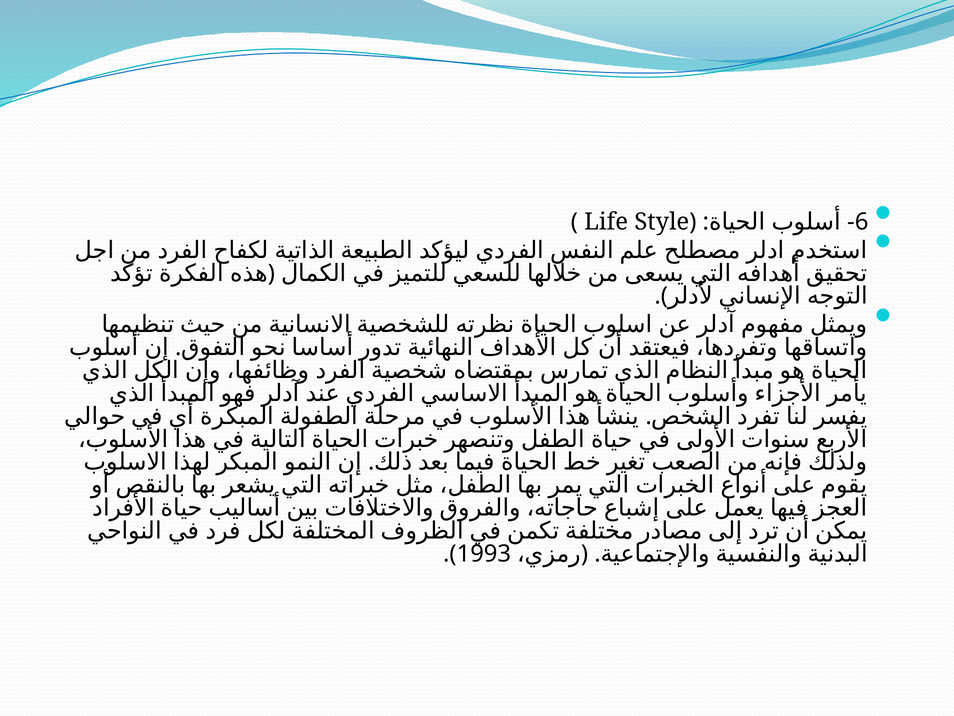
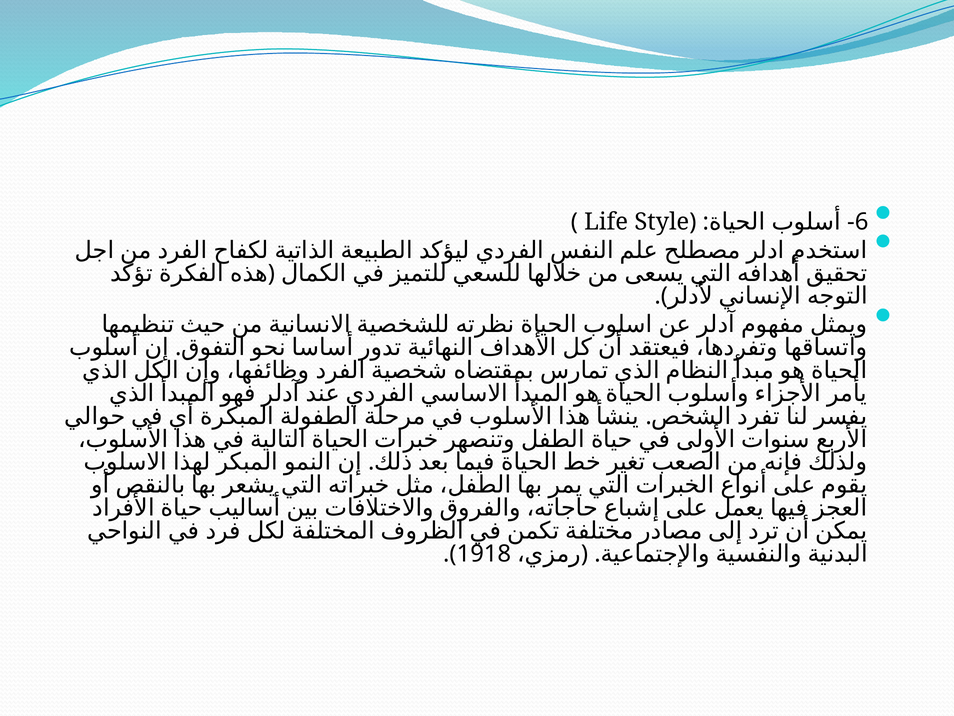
1993: 1993 -> 1918
